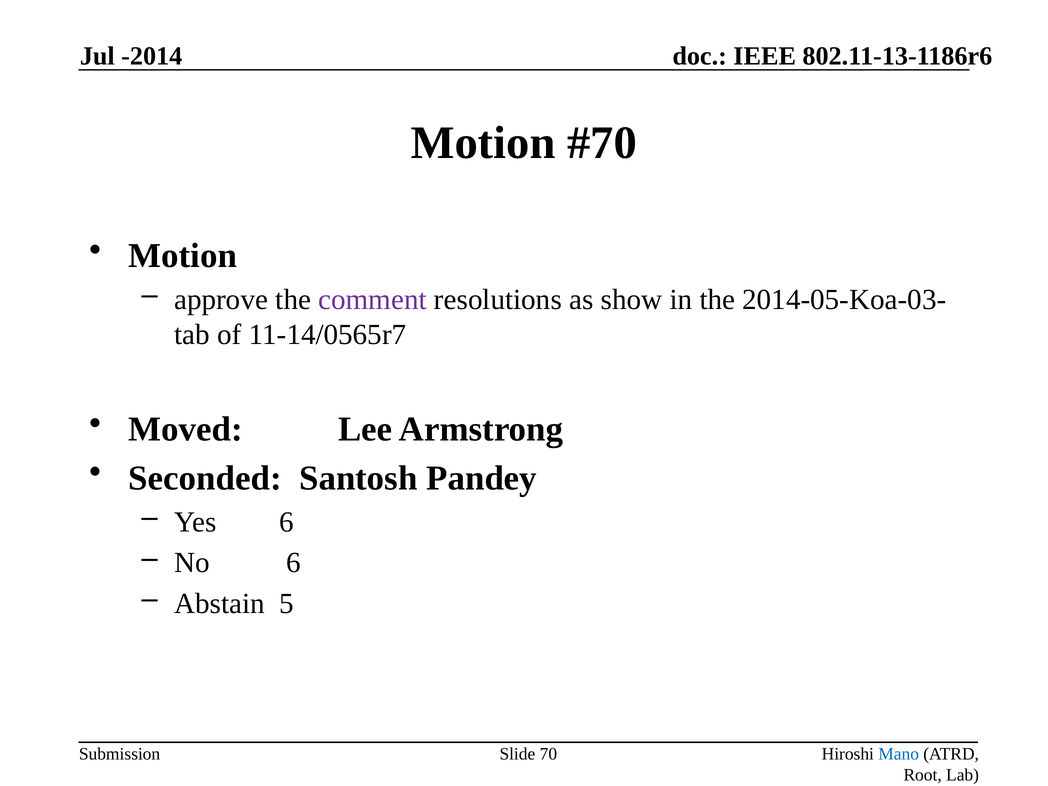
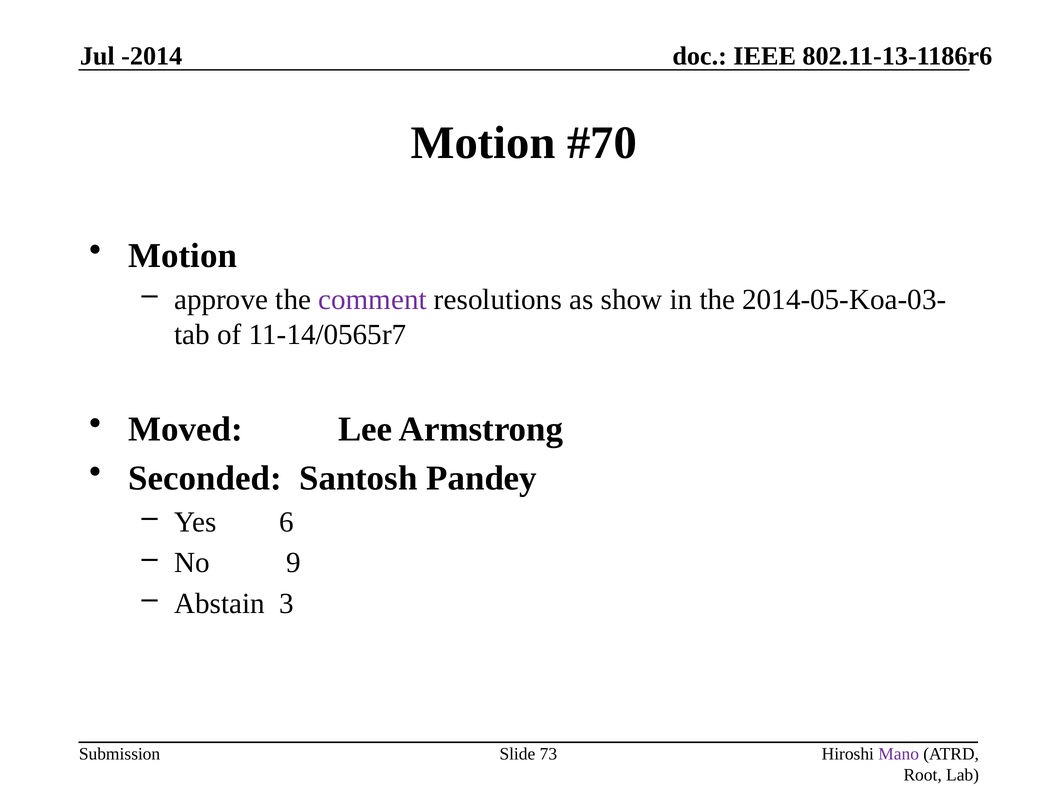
No 6: 6 -> 9
5: 5 -> 3
70: 70 -> 73
Mano colour: blue -> purple
